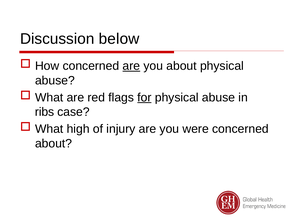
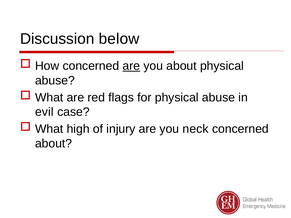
for underline: present -> none
ribs: ribs -> evil
were: were -> neck
